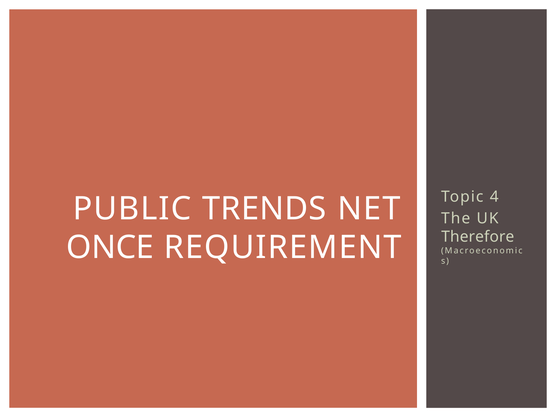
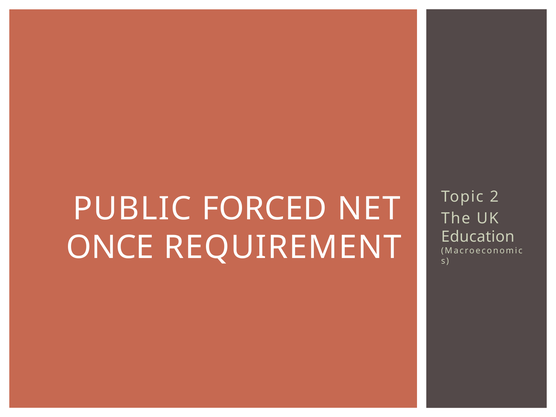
4: 4 -> 2
TRENDS: TRENDS -> FORCED
Therefore: Therefore -> Education
